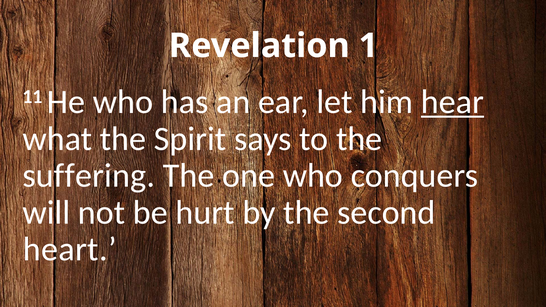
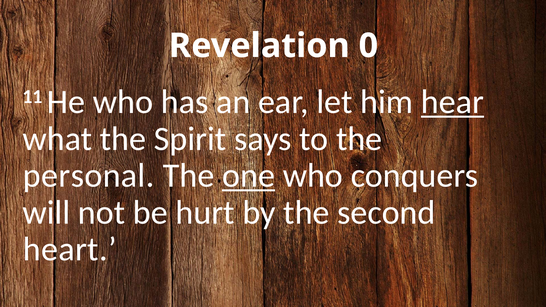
1: 1 -> 0
suffering: suffering -> personal
one underline: none -> present
